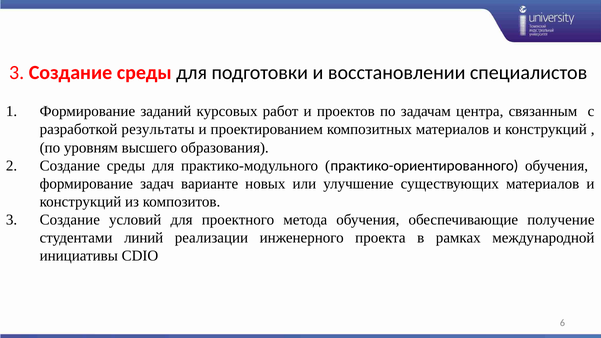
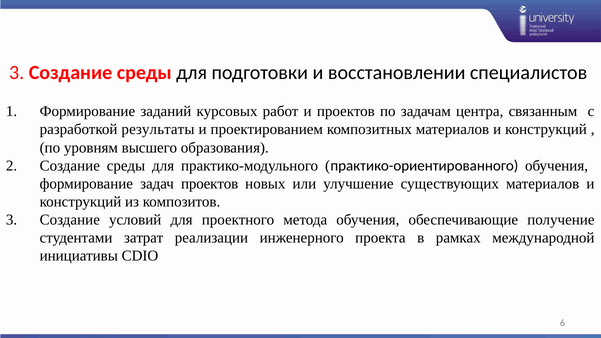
задач варианте: варианте -> проектов
линий: линий -> затрат
